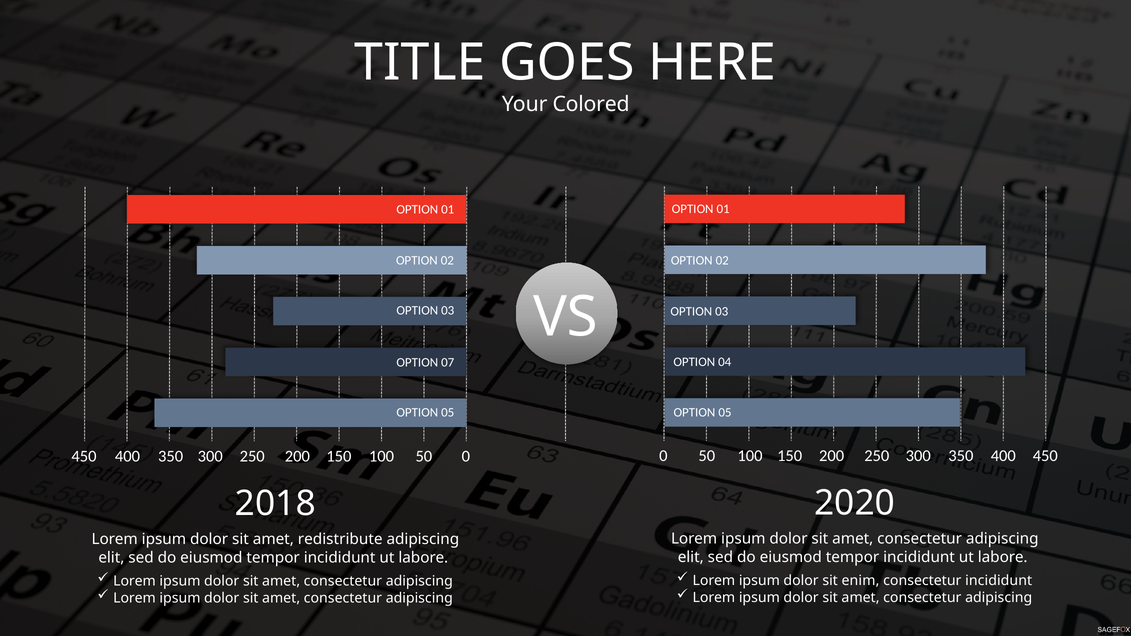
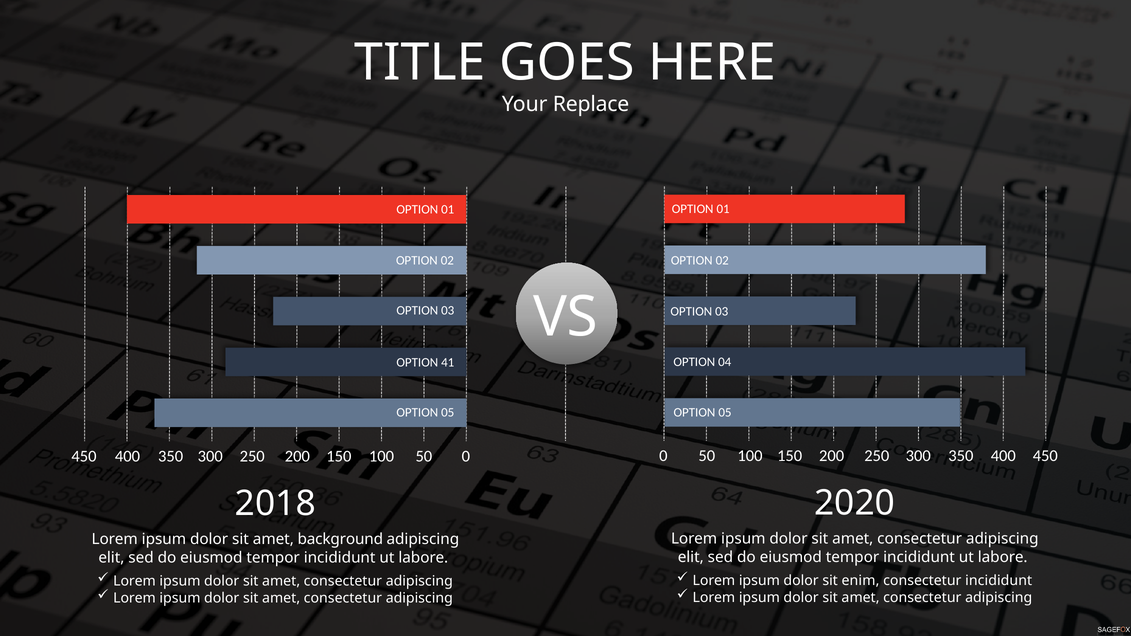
Colored: Colored -> Replace
07: 07 -> 41
redistribute: redistribute -> background
